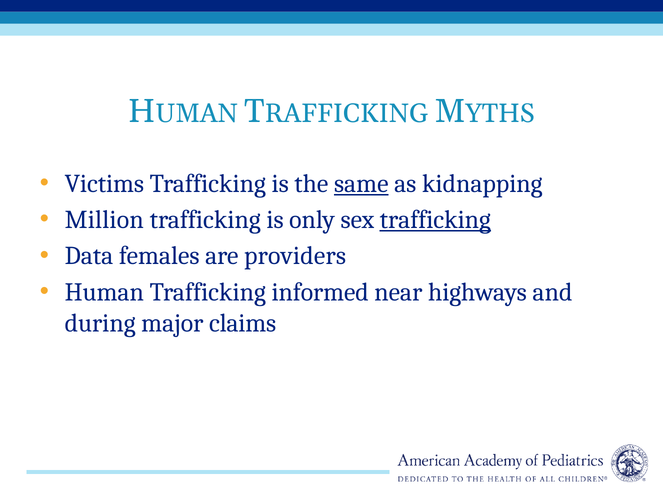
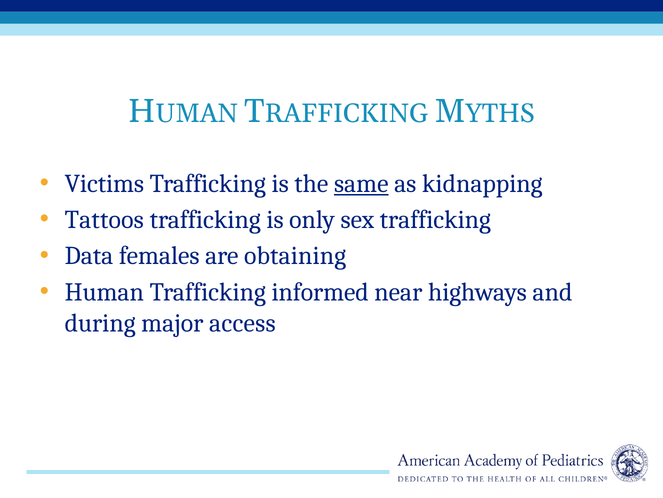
Million: Million -> Tattoos
trafficking at (435, 219) underline: present -> none
providers: providers -> obtaining
claims: claims -> access
